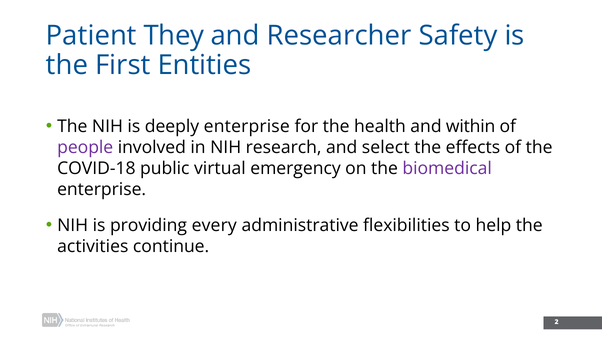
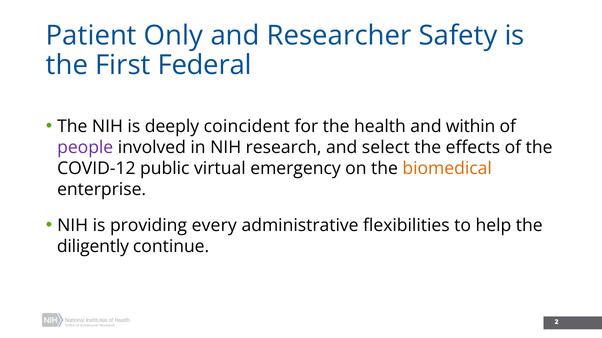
They: They -> Only
Entities: Entities -> Federal
deeply enterprise: enterprise -> coincident
COVID-18: COVID-18 -> COVID-12
biomedical colour: purple -> orange
activities: activities -> diligently
